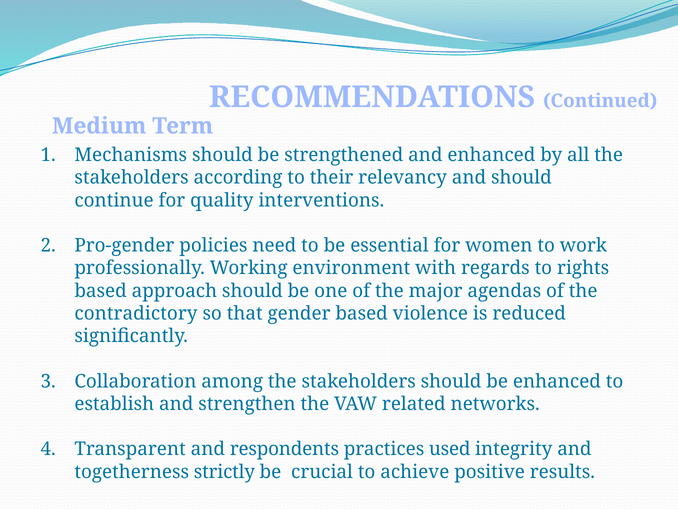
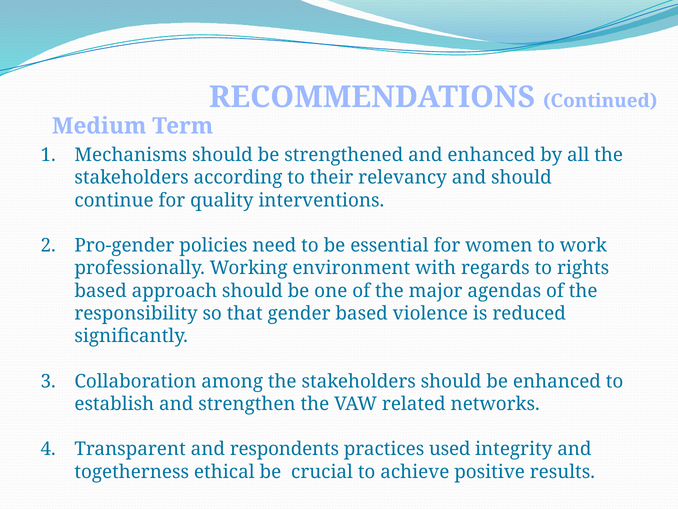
contradictory: contradictory -> responsibility
strictly: strictly -> ethical
